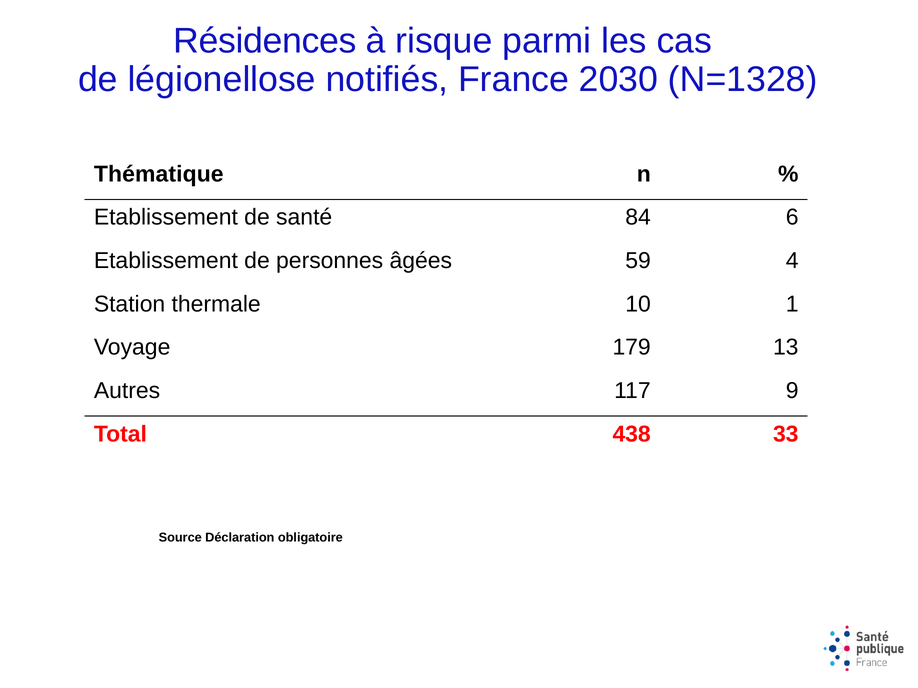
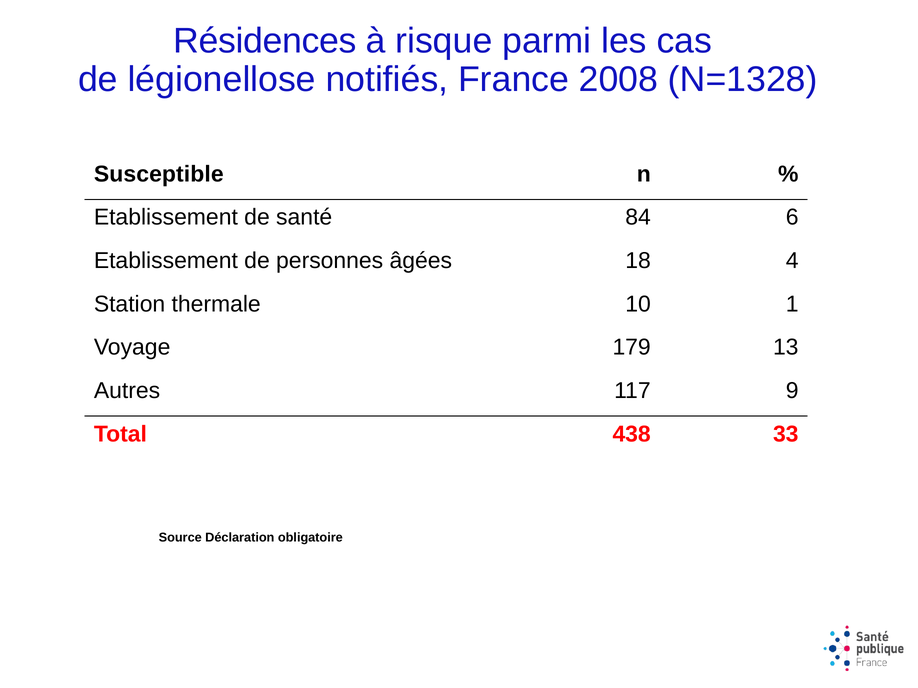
2030: 2030 -> 2008
Thématique: Thématique -> Susceptible
59: 59 -> 18
